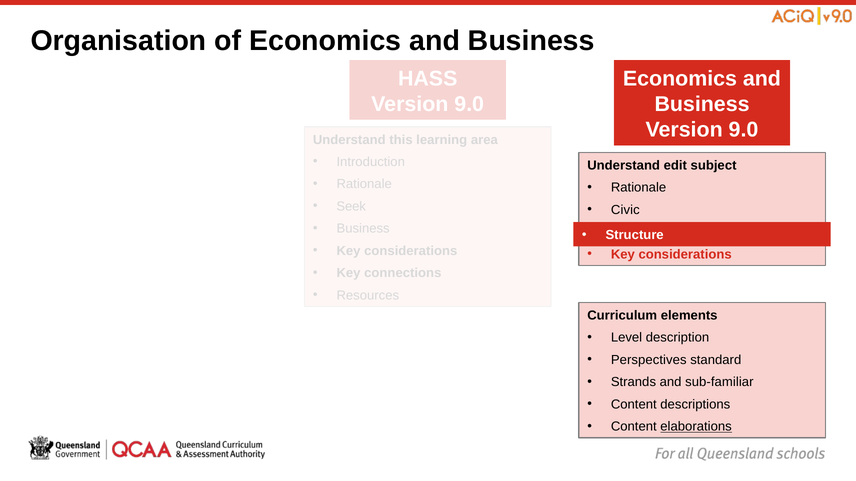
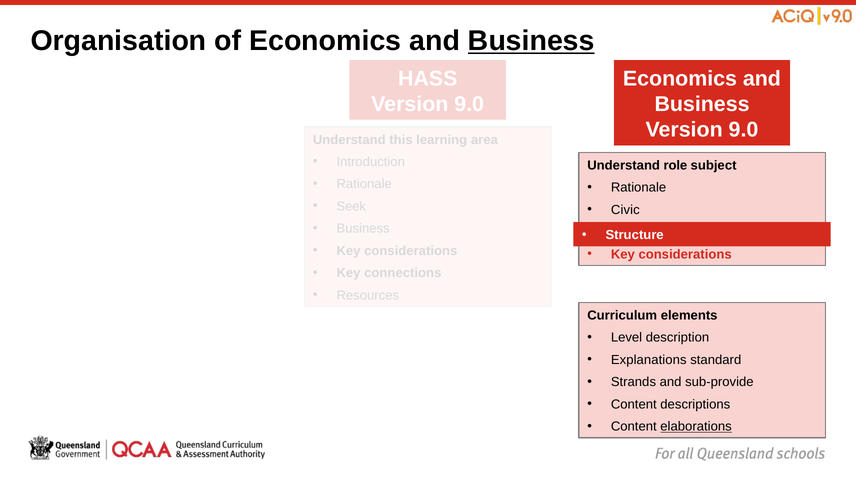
Business at (531, 41) underline: none -> present
edit: edit -> role
Perspectives: Perspectives -> Explanations
sub-familiar: sub-familiar -> sub-provide
